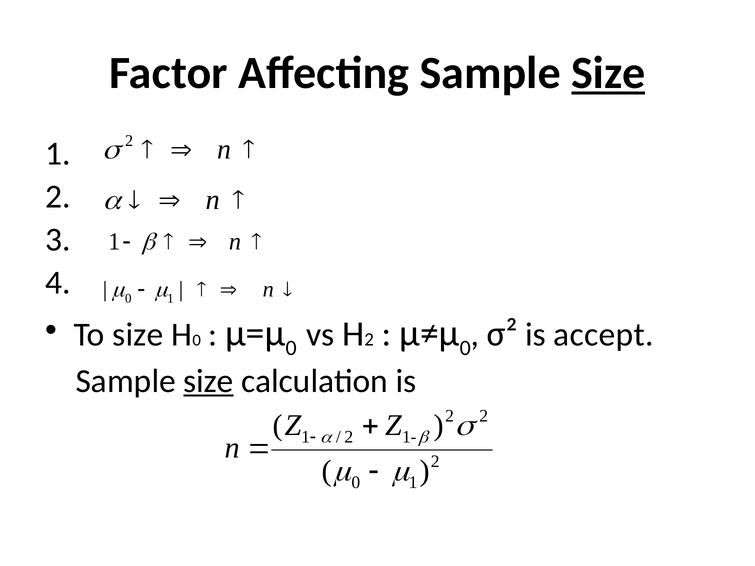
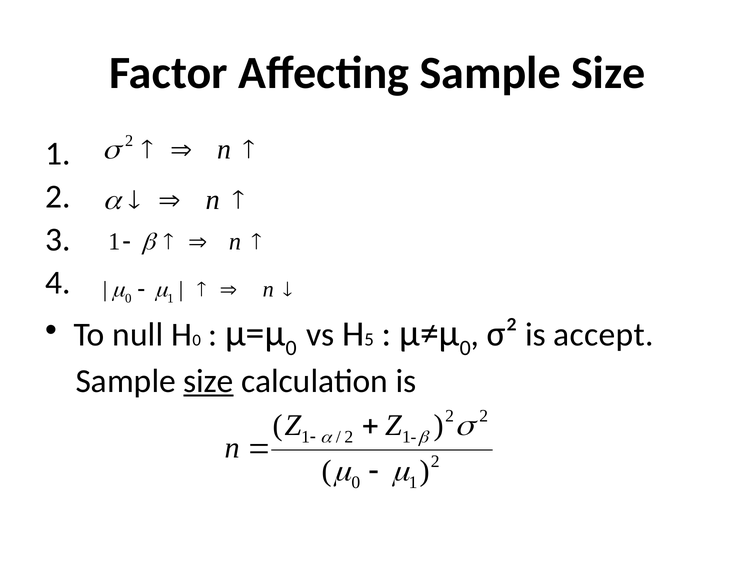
Size at (608, 73) underline: present -> none
To size: size -> null
2 at (369, 340): 2 -> 5
